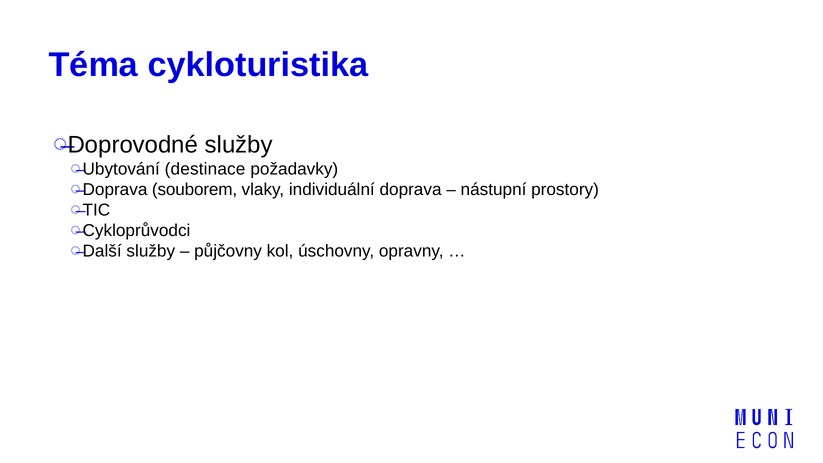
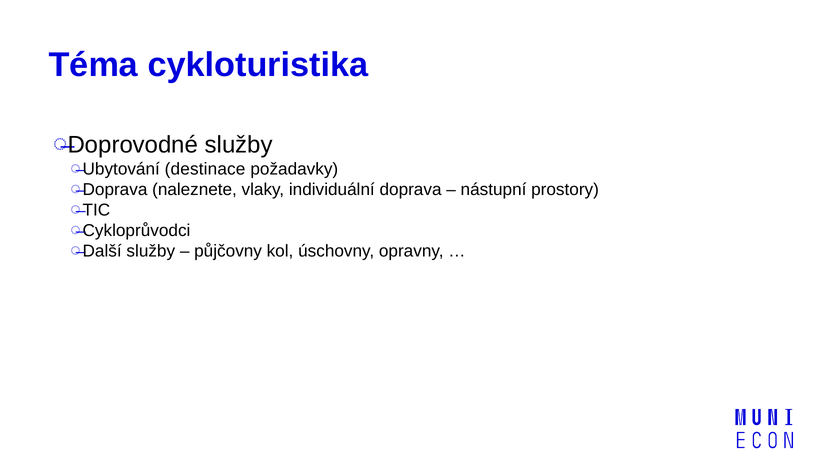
souborem: souborem -> naleznete
